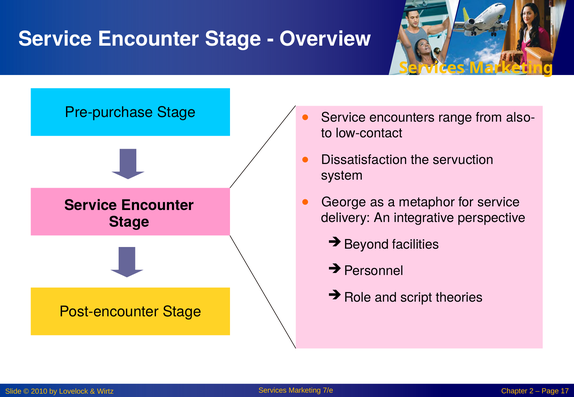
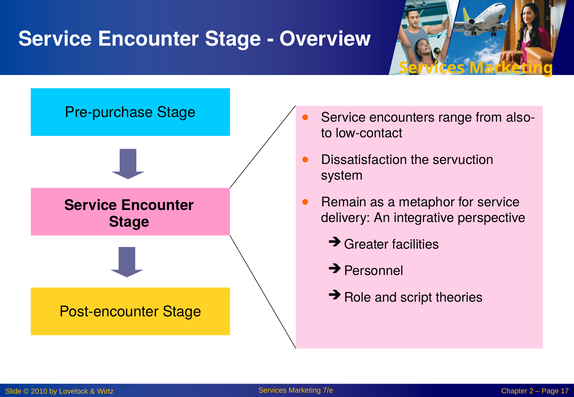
George: George -> Remain
Beyond: Beyond -> Greater
